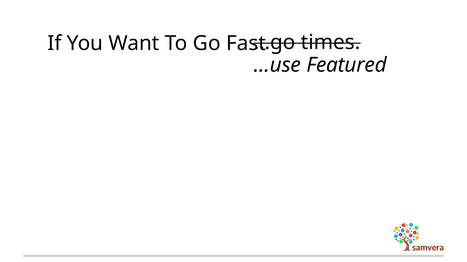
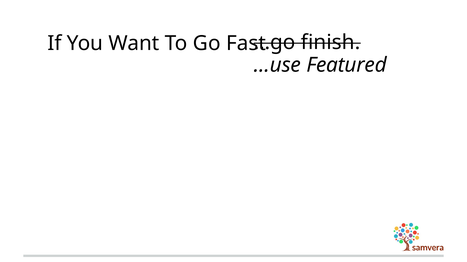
times: times -> finish
